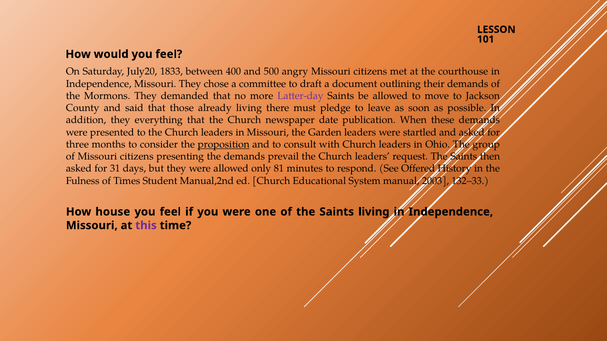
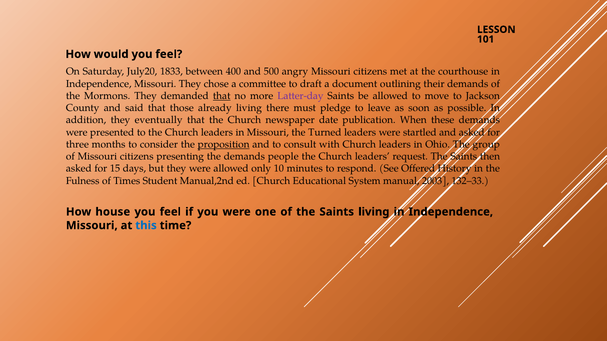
that at (222, 96) underline: none -> present
everything: everything -> eventually
Garden: Garden -> Turned
prevail: prevail -> people
31: 31 -> 15
81: 81 -> 10
this colour: purple -> blue
